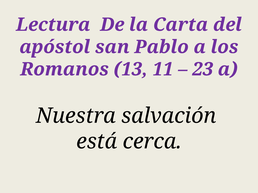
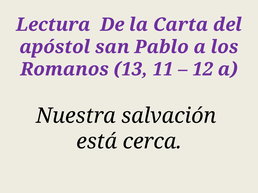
23: 23 -> 12
